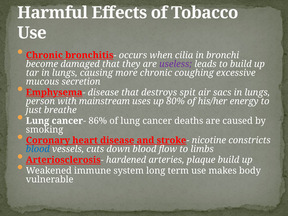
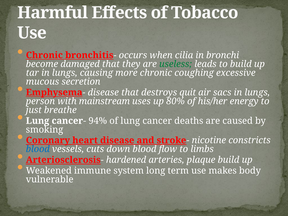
useless colour: purple -> green
spit: spit -> quit
86%: 86% -> 94%
